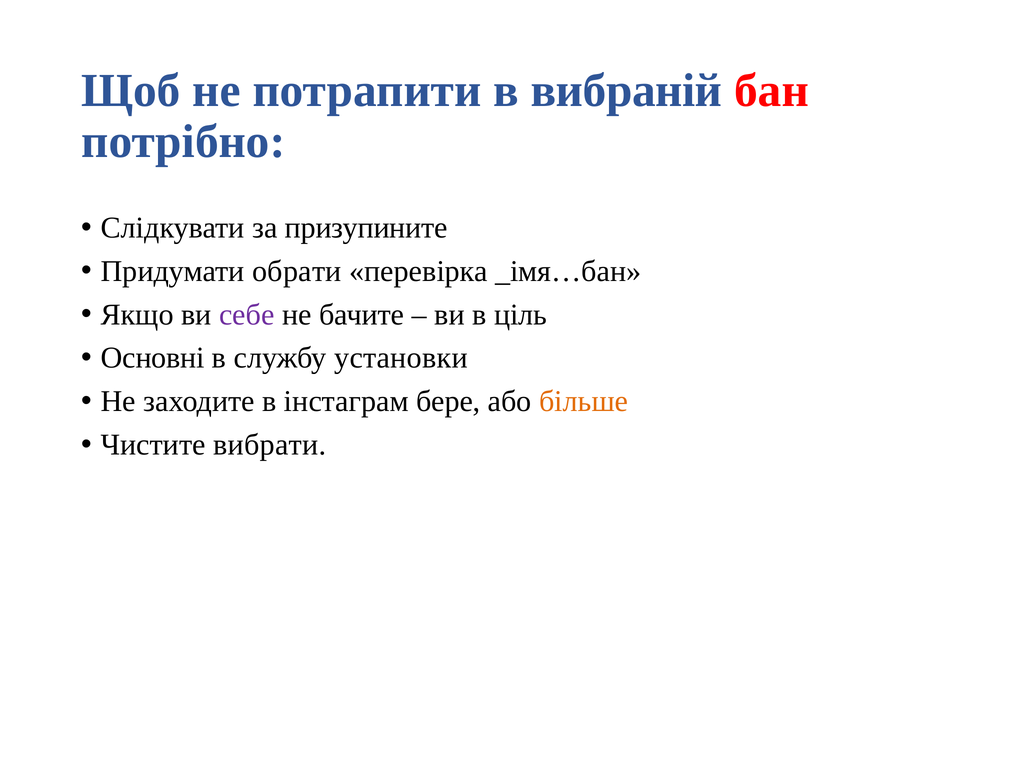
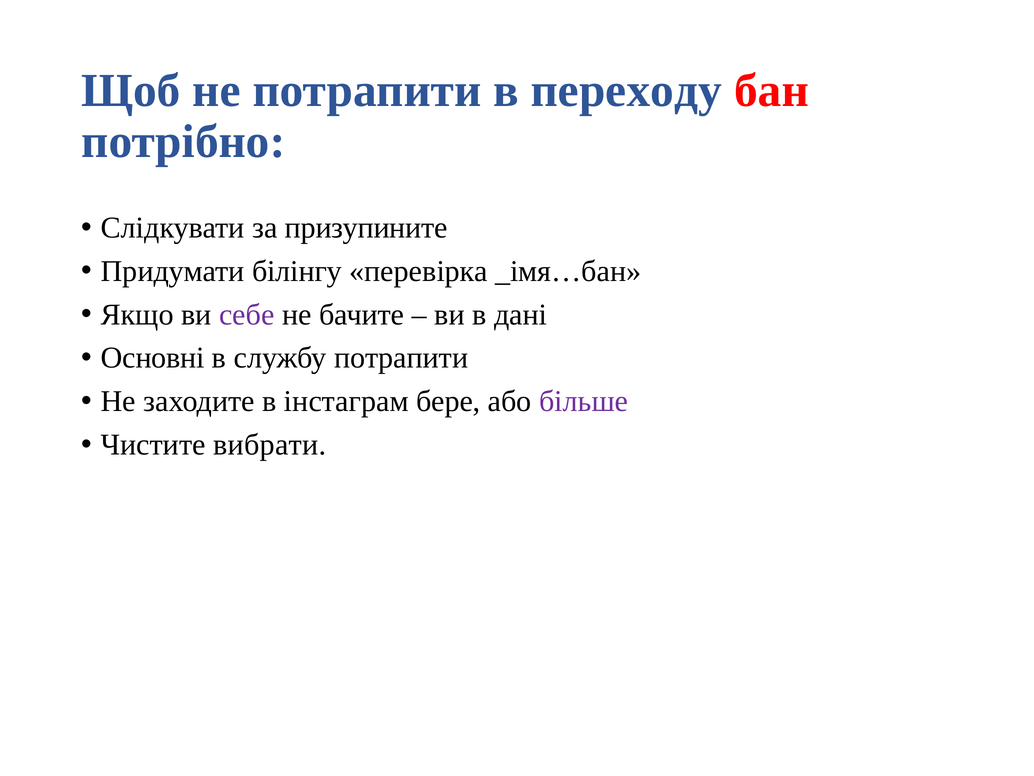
вибраній: вибраній -> переходу
обрати: обрати -> білінгу
ціль: ціль -> дані
службу установки: установки -> потрапити
більше colour: orange -> purple
